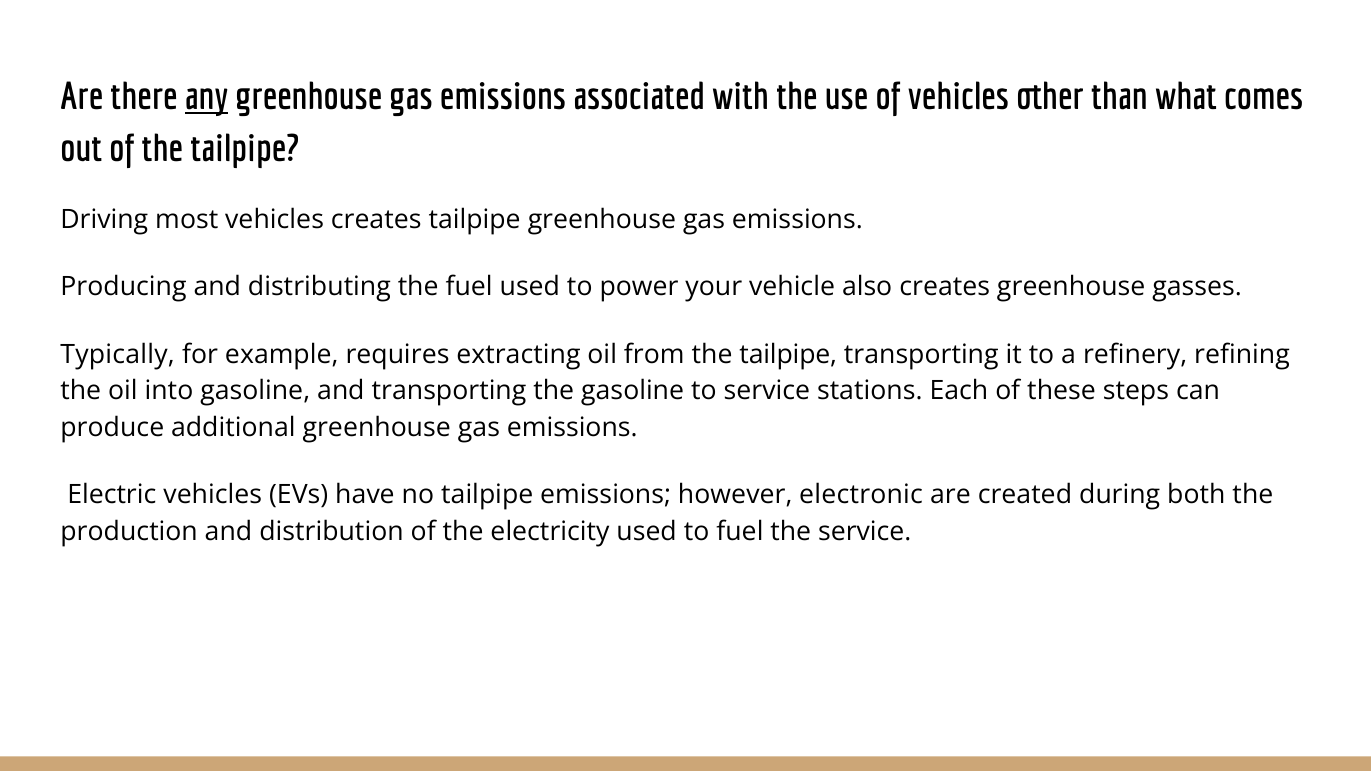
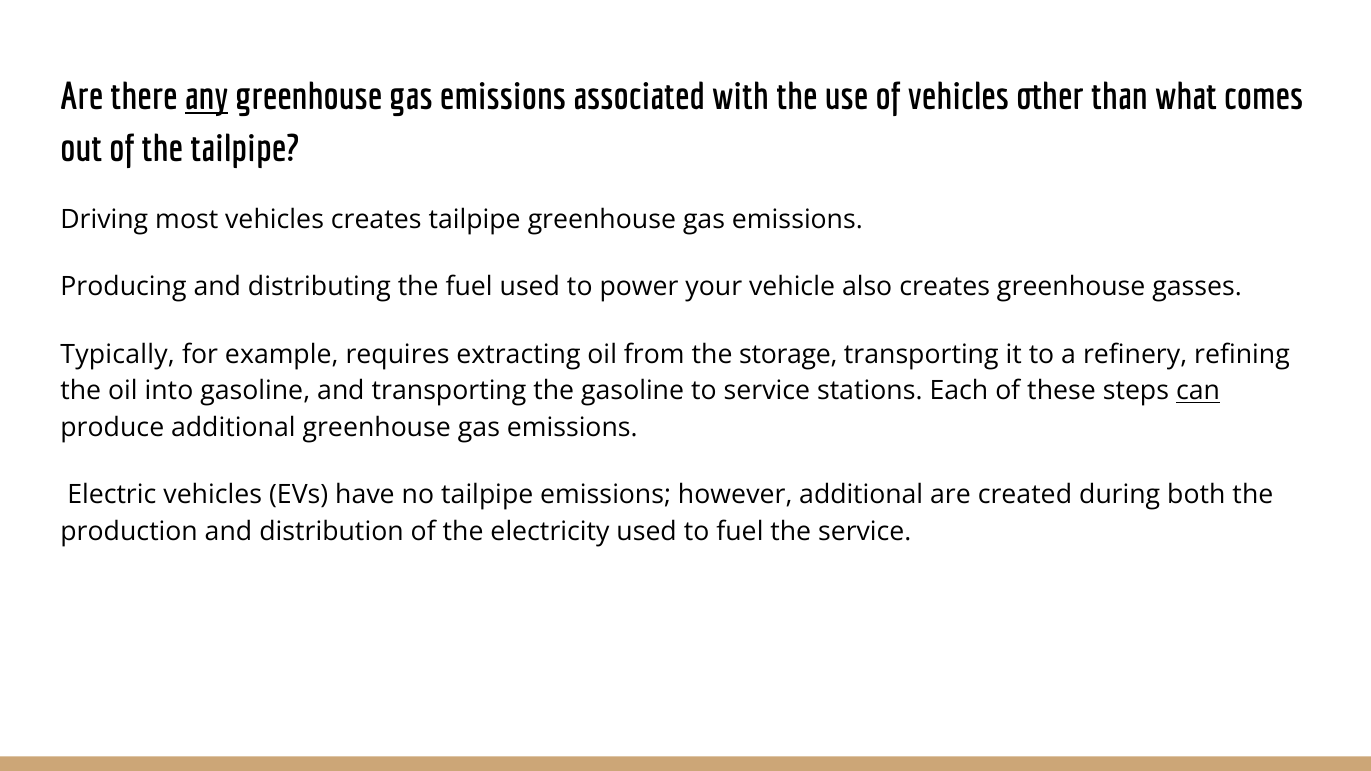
from the tailpipe: tailpipe -> storage
can underline: none -> present
however electronic: electronic -> additional
